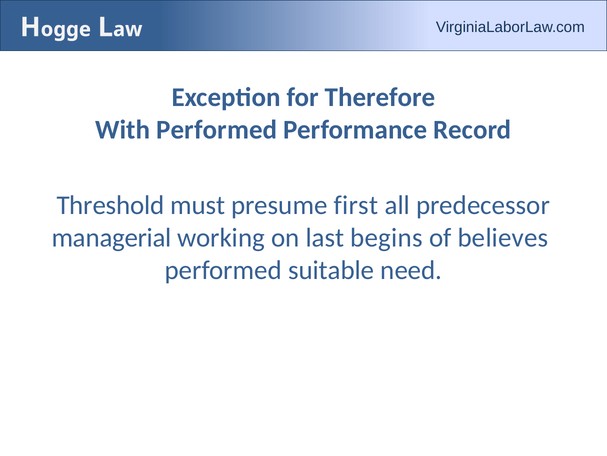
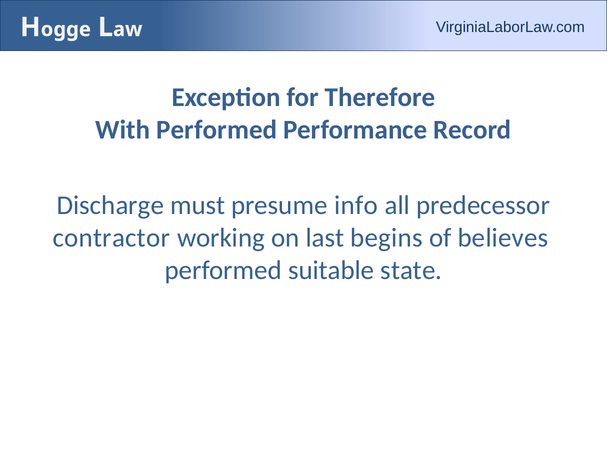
Threshold: Threshold -> Discharge
first: first -> info
managerial: managerial -> contractor
need: need -> state
